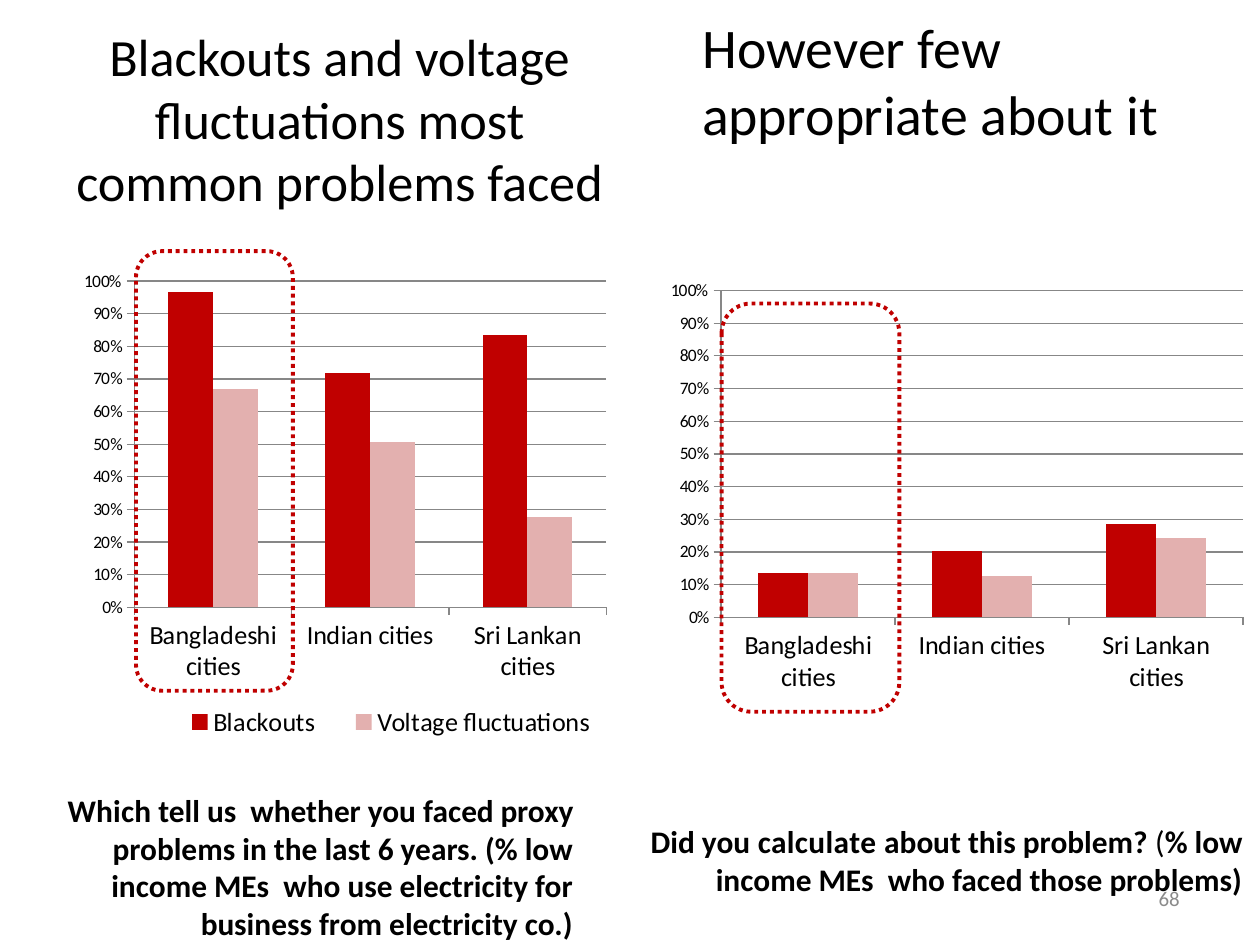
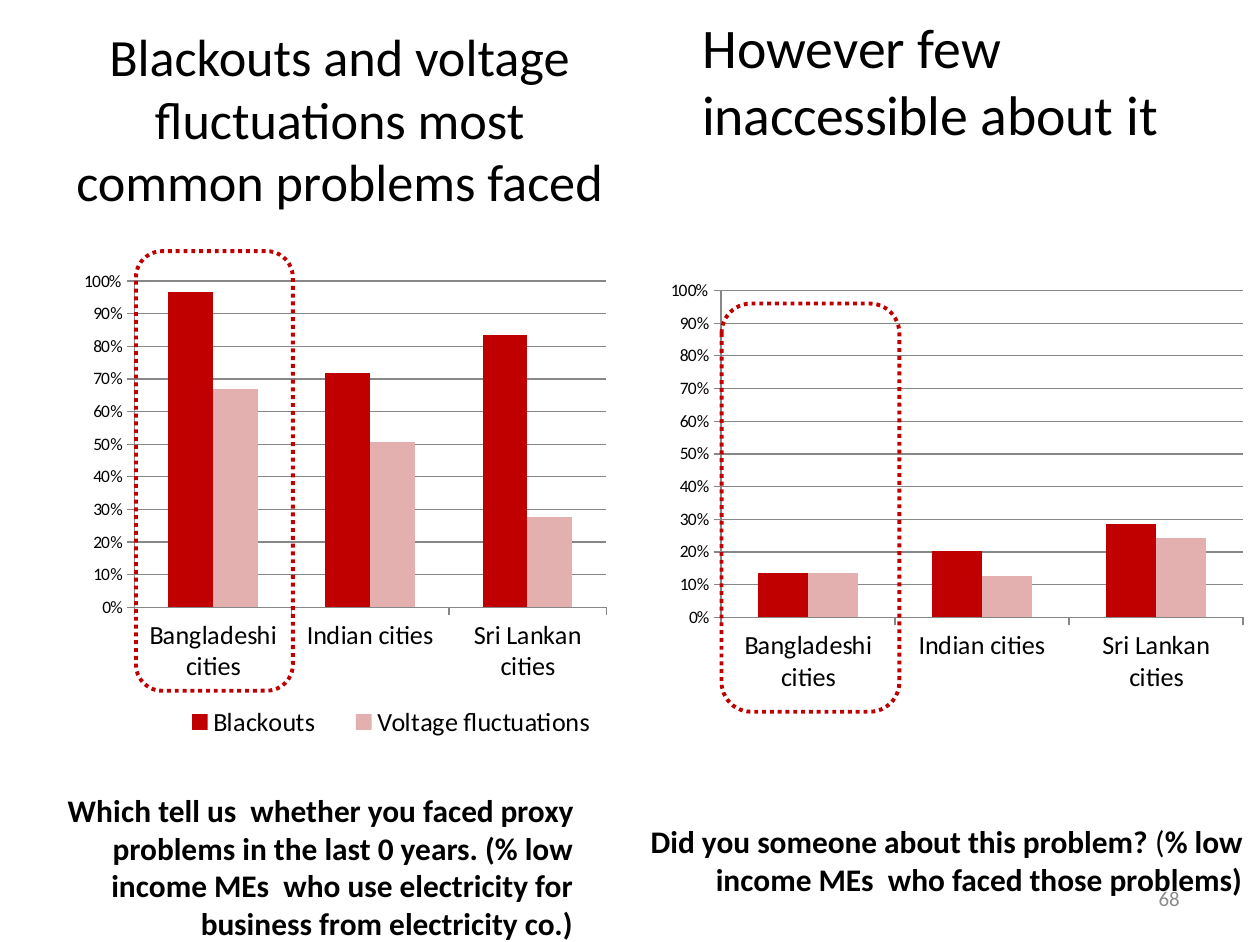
appropriate: appropriate -> inaccessible
calculate: calculate -> someone
6: 6 -> 0
